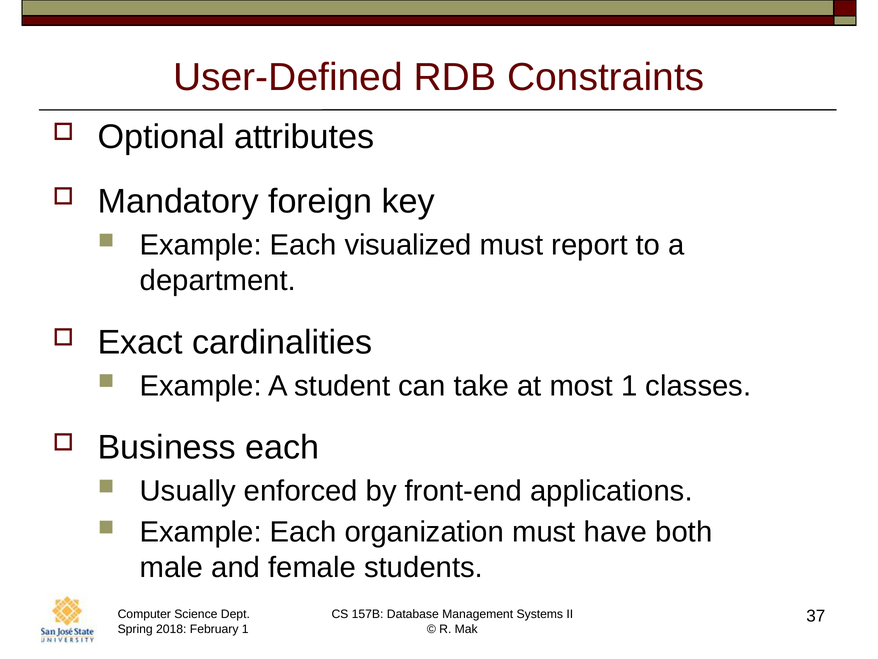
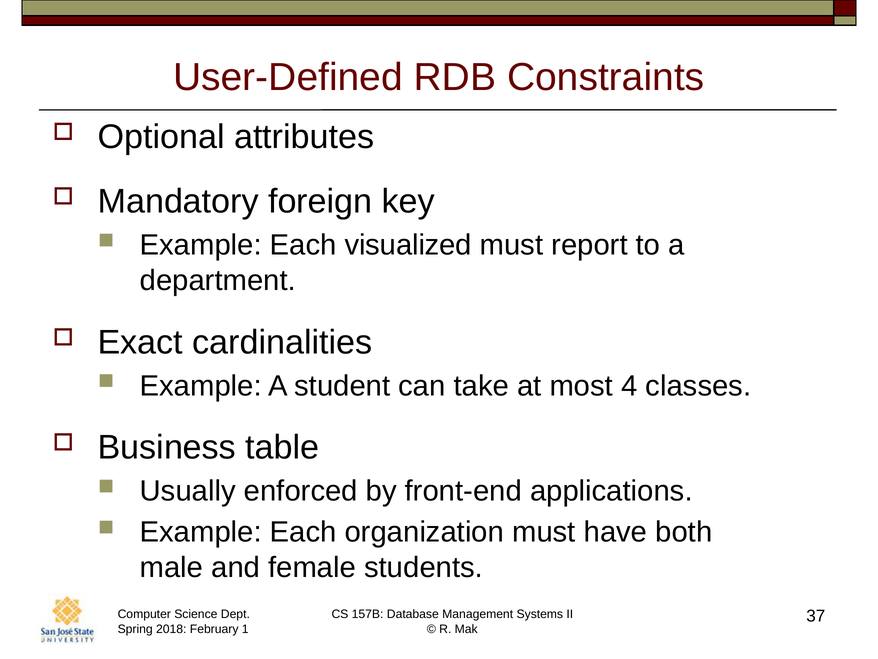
most 1: 1 -> 4
Business each: each -> table
